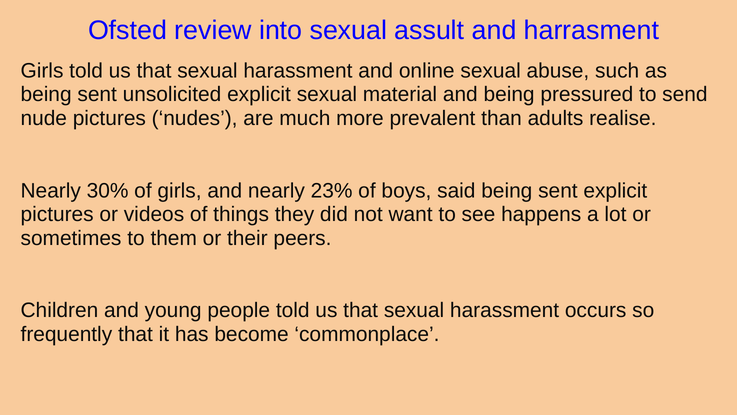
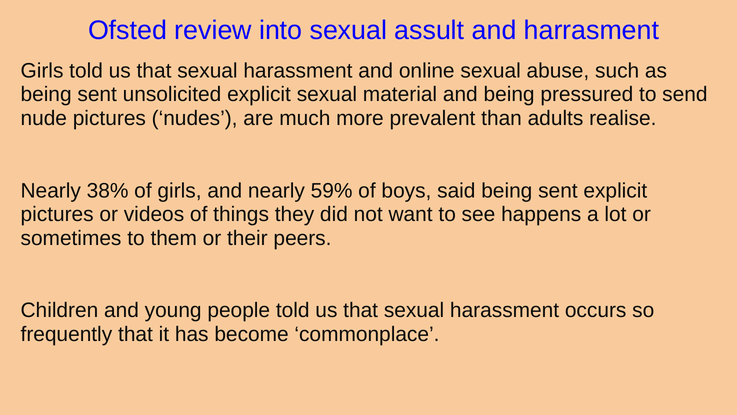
30%: 30% -> 38%
23%: 23% -> 59%
